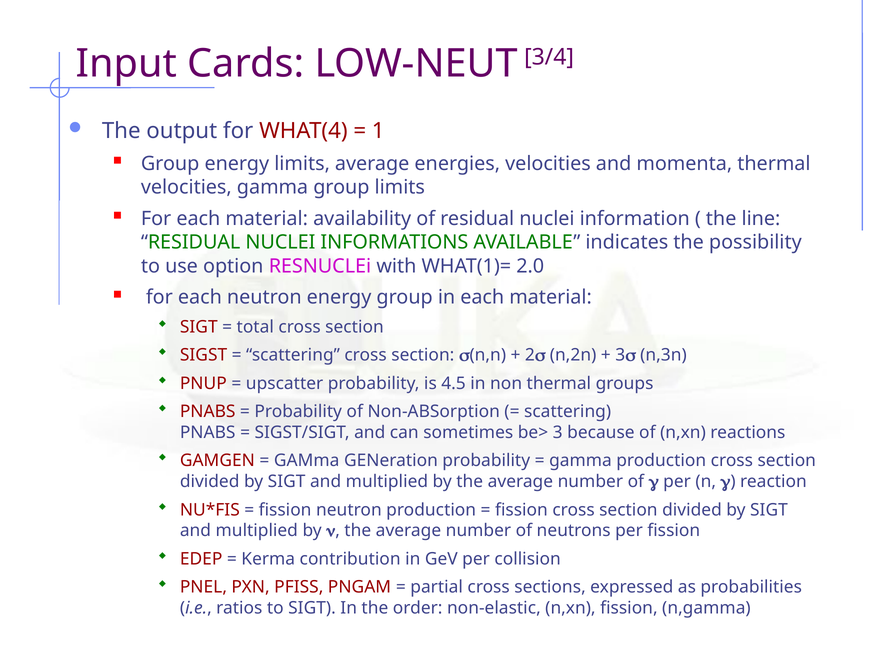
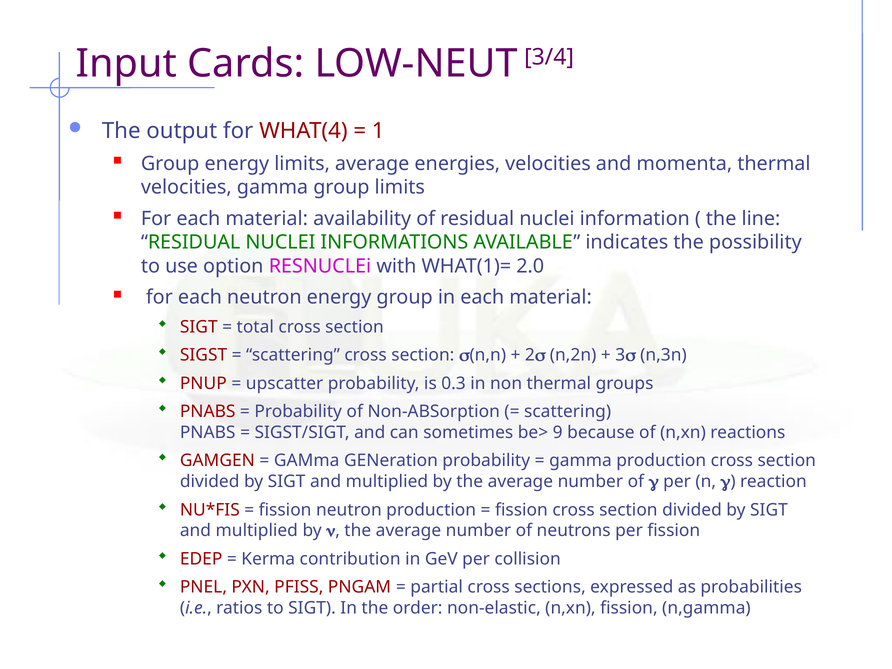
4.5: 4.5 -> 0.3
3: 3 -> 9
